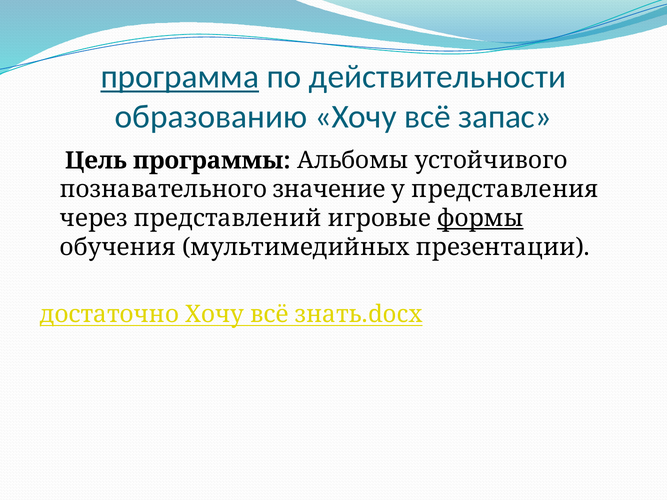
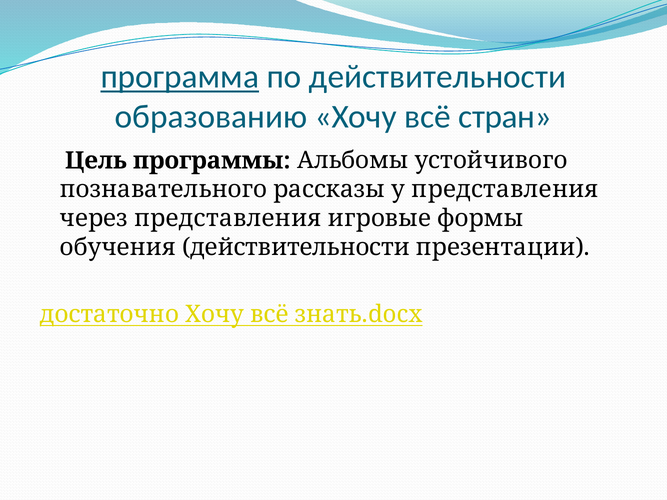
запас: запас -> стран
значение: значение -> рассказы
через представлений: представлений -> представления
формы underline: present -> none
обучения мультимедийных: мультимедийных -> действительности
